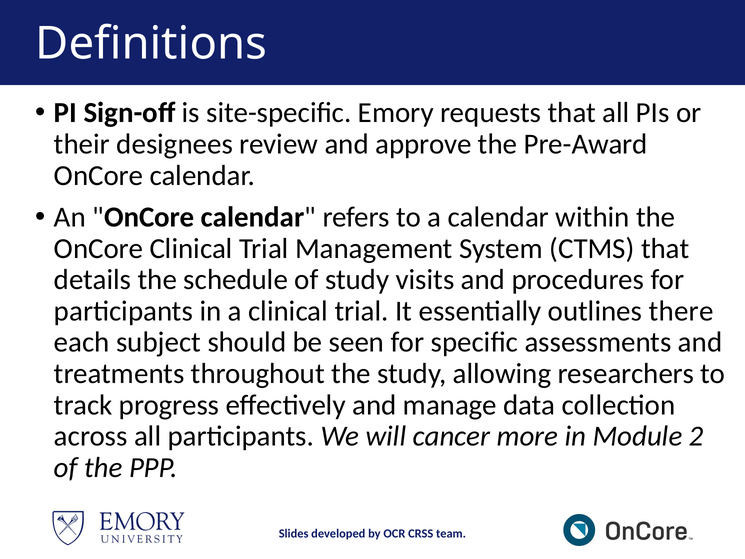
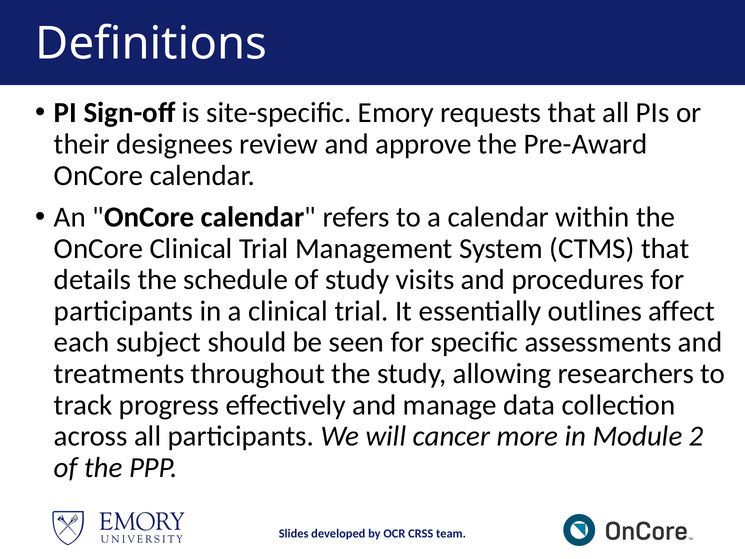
there: there -> affect
